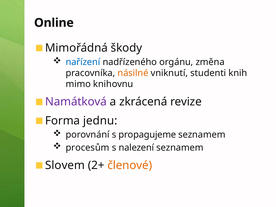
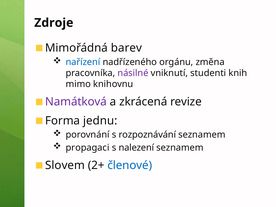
Online: Online -> Zdroje
škody: škody -> barev
násilné colour: orange -> purple
propagujeme: propagujeme -> rozpoznávání
procesům: procesům -> propagaci
členové colour: orange -> blue
